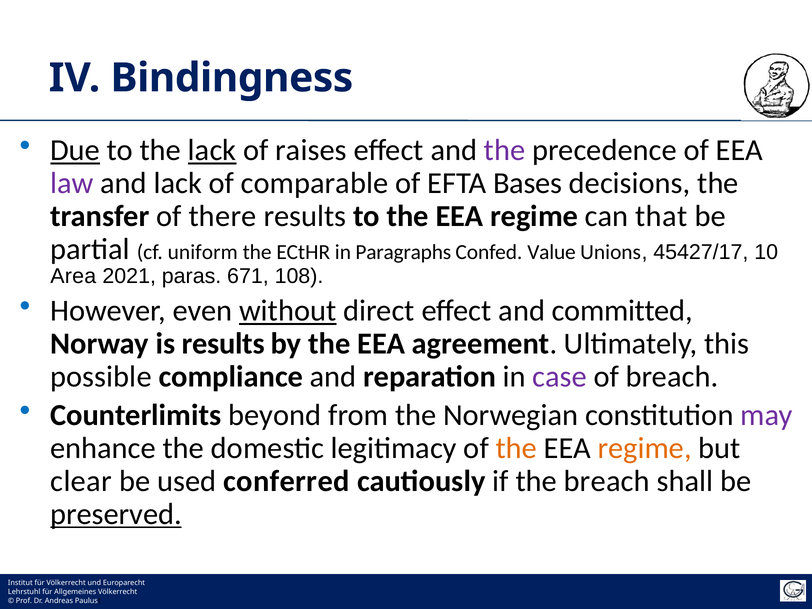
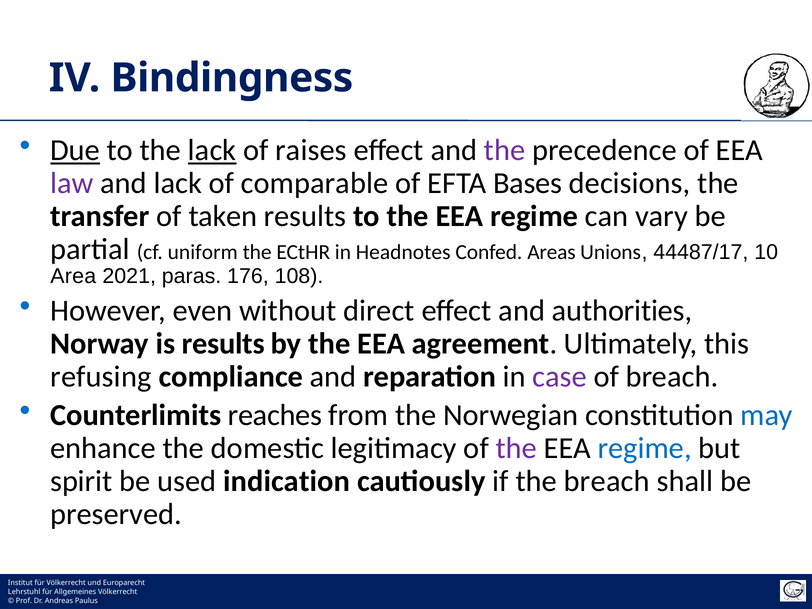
there: there -> taken
that: that -> vary
Paragraphs: Paragraphs -> Headnotes
Value: Value -> Areas
45427/17: 45427/17 -> 44487/17
671: 671 -> 176
without underline: present -> none
committed: committed -> authorities
possible: possible -> refusing
beyond: beyond -> reaches
may colour: purple -> blue
the at (516, 448) colour: orange -> purple
regime at (645, 448) colour: orange -> blue
clear: clear -> spirit
conferred: conferred -> indication
preserved underline: present -> none
